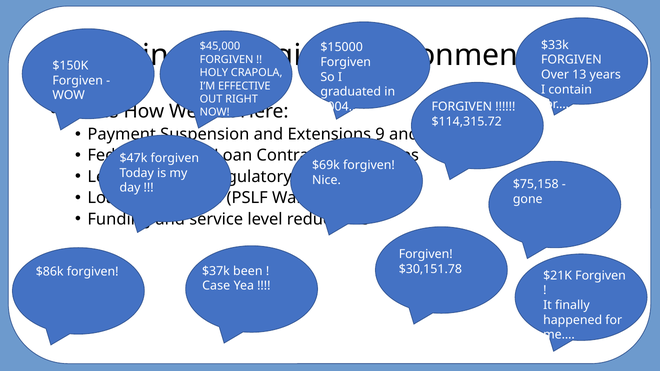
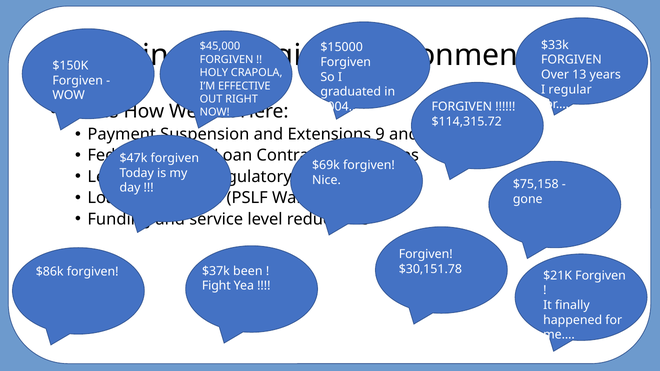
contain: contain -> regular
Case: Case -> Fight
